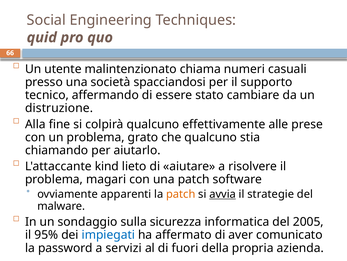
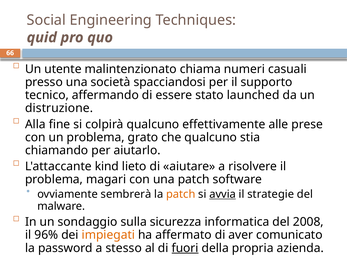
cambiare: cambiare -> launched
apparenti: apparenti -> sembrerà
2005: 2005 -> 2008
95%: 95% -> 96%
impiegati colour: blue -> orange
servizi: servizi -> stesso
fuori underline: none -> present
